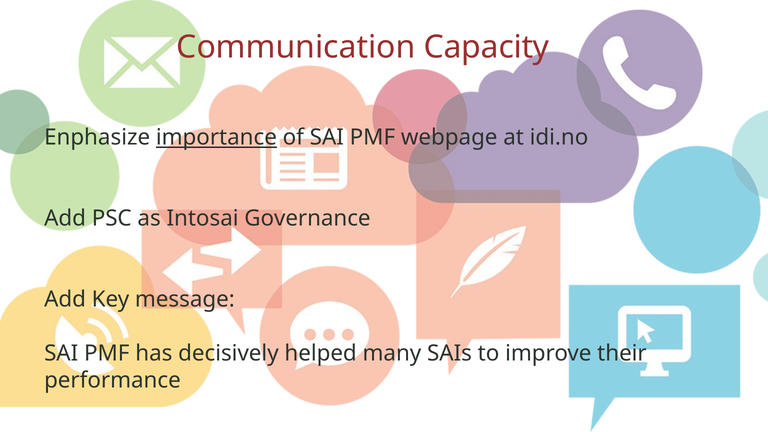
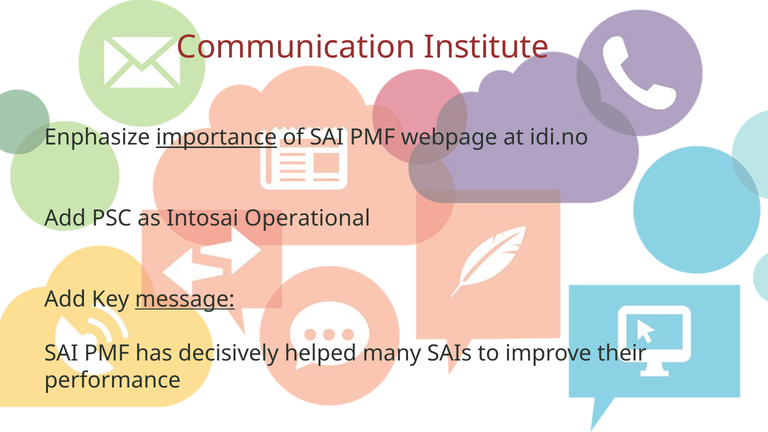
Capacity: Capacity -> Institute
Governance: Governance -> Operational
message underline: none -> present
